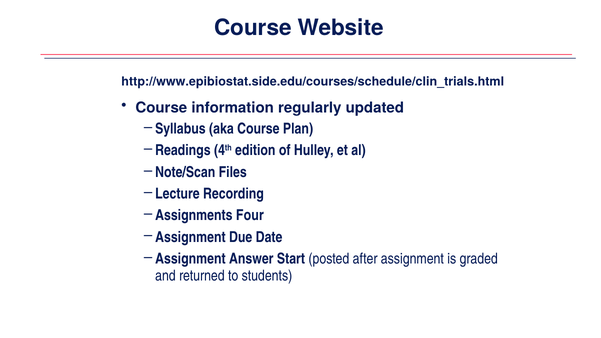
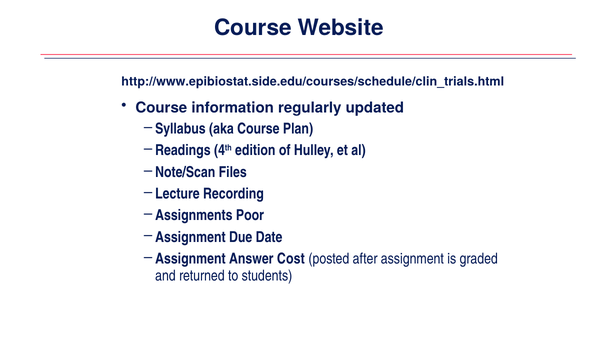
Four: Four -> Poor
Start: Start -> Cost
